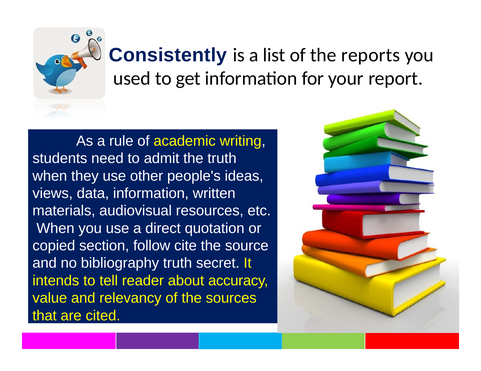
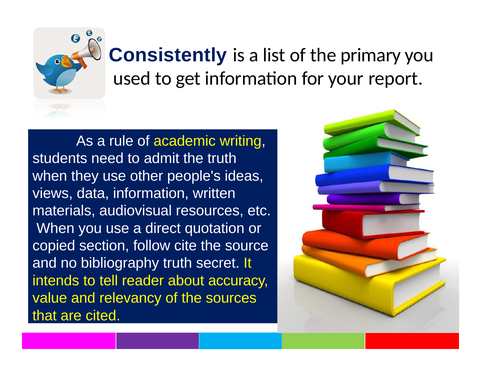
reports: reports -> primary
